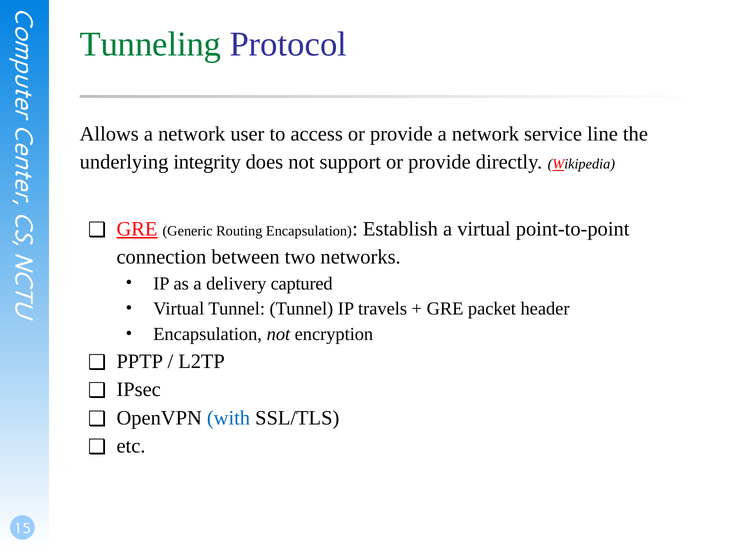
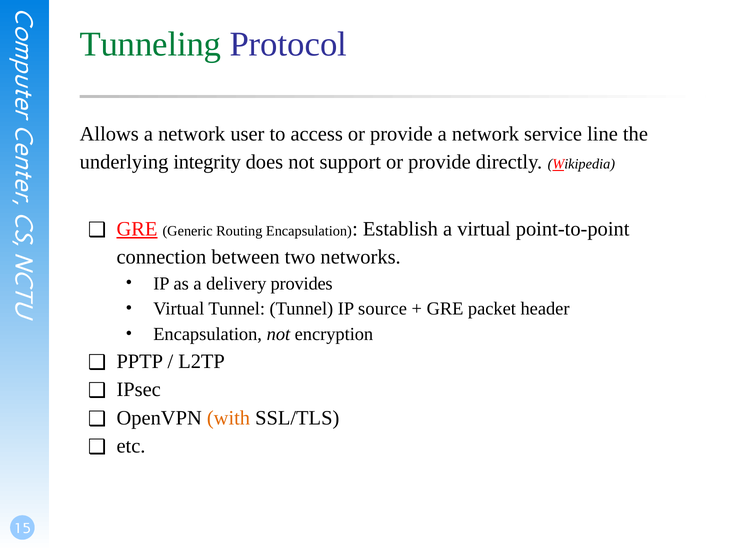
captured: captured -> provides
travels: travels -> source
with colour: blue -> orange
